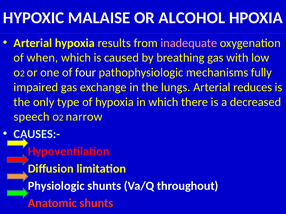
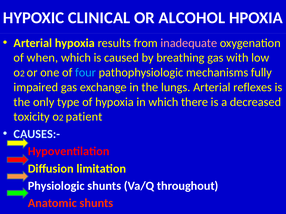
MALAISE: MALAISE -> CLINICAL
four colour: white -> light blue
reduces: reduces -> reflexes
speech: speech -> toxicity
narrow: narrow -> patient
